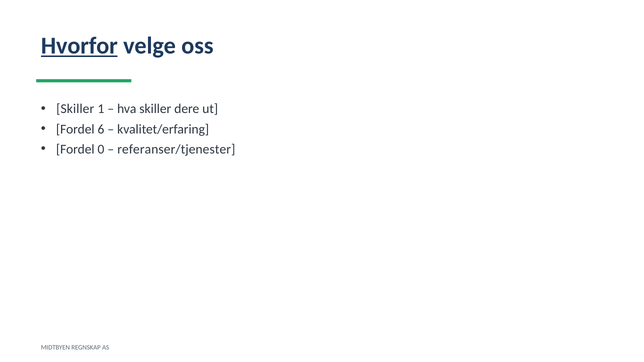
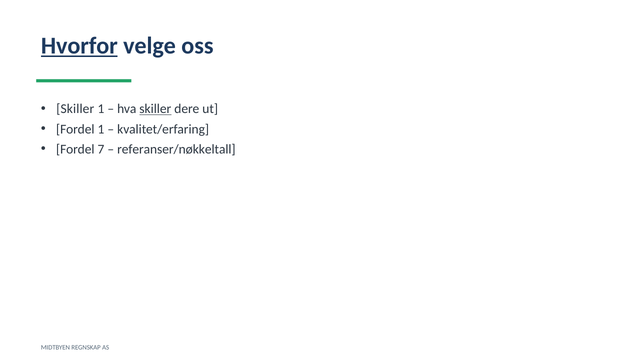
skiller at (155, 109) underline: none -> present
Fordel 6: 6 -> 1
0: 0 -> 7
referanser/tjenester: referanser/tjenester -> referanser/nøkkeltall
